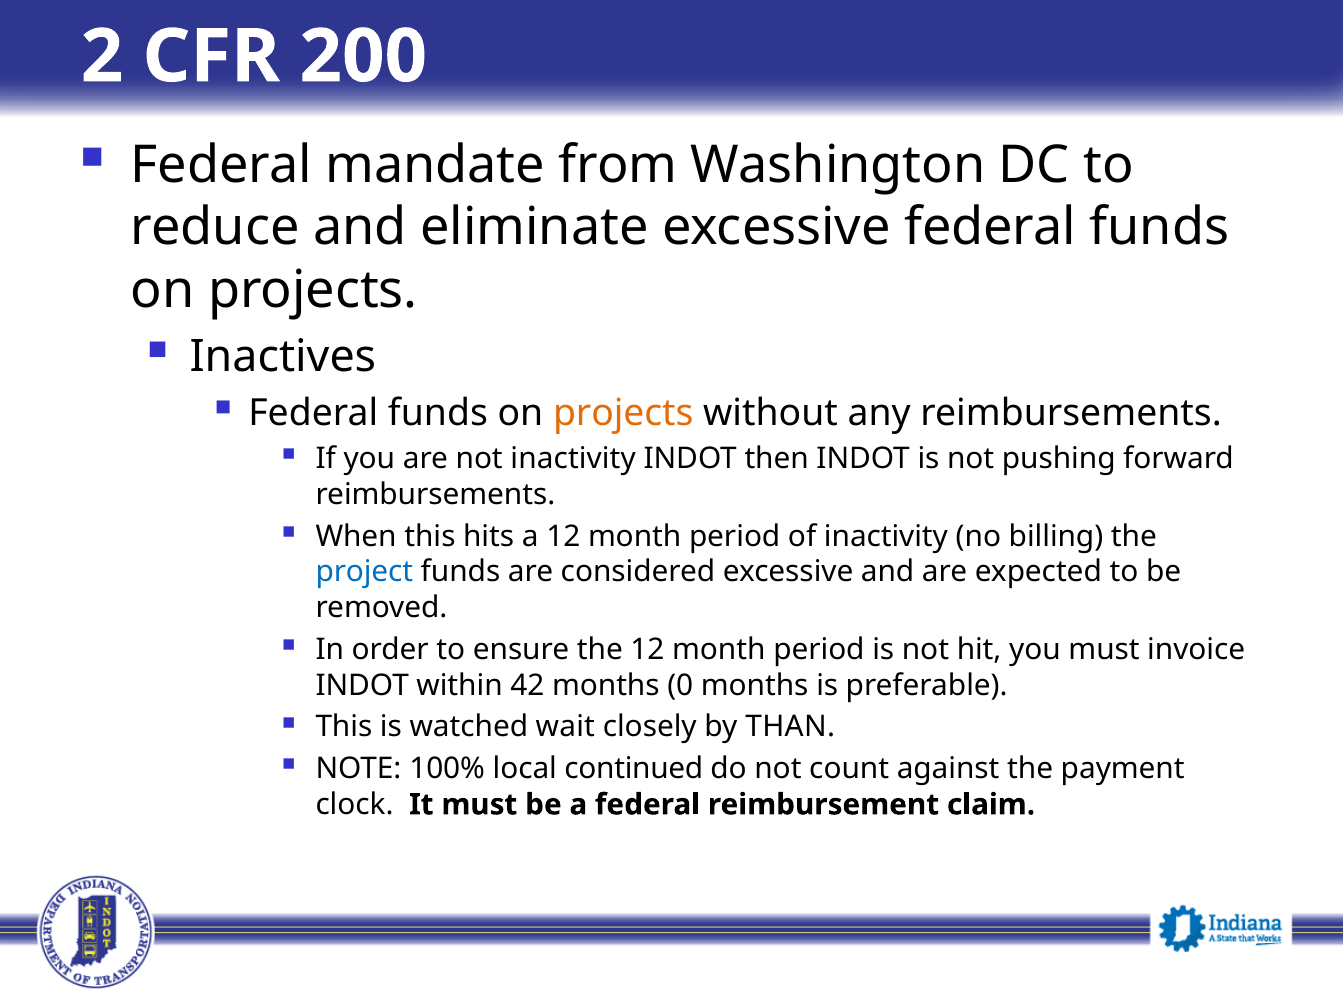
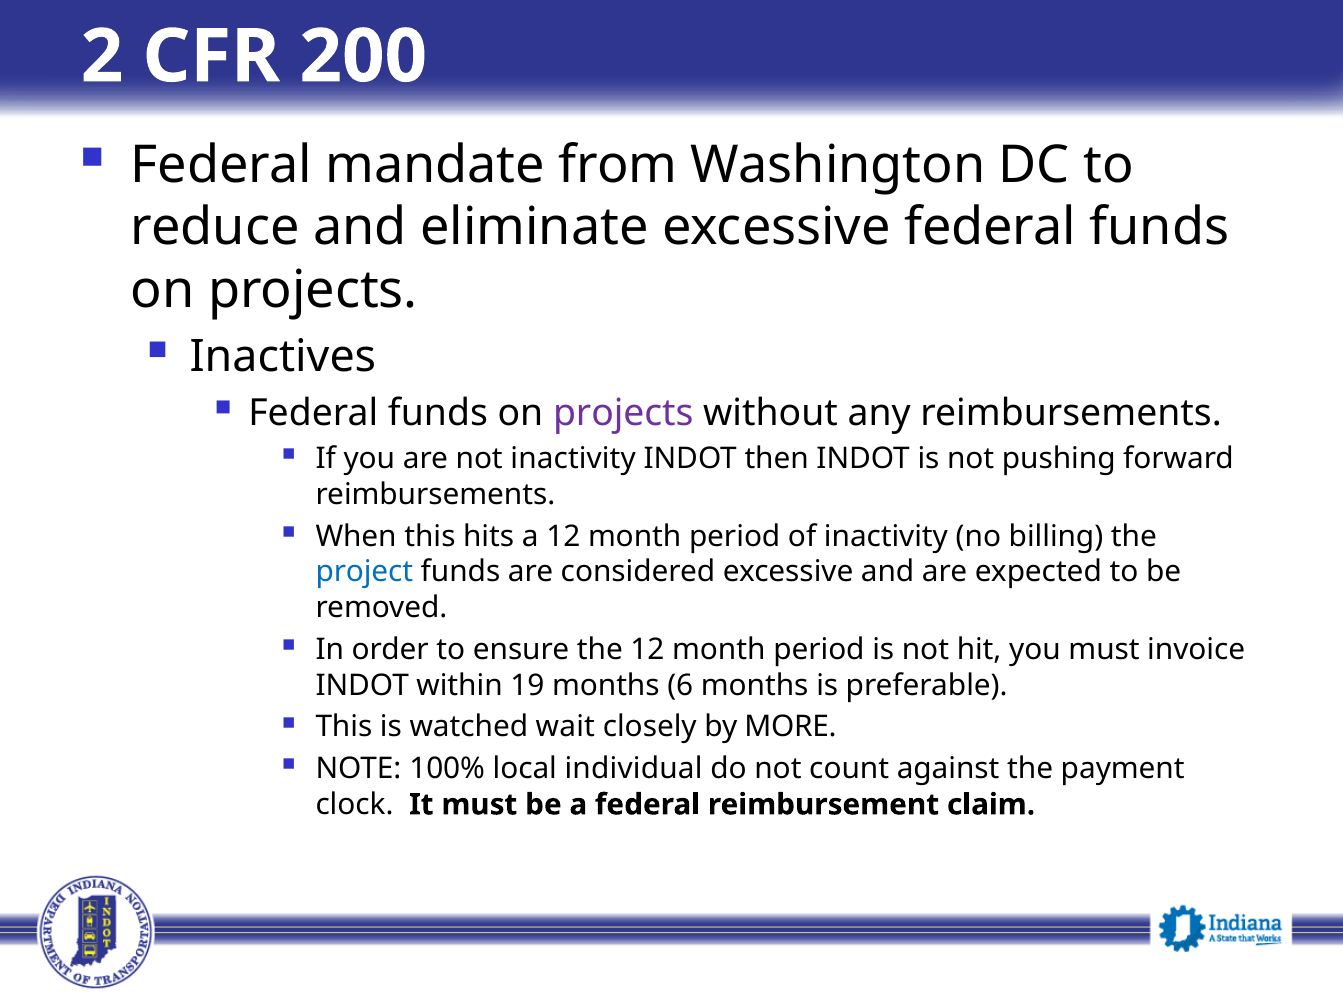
projects at (623, 413) colour: orange -> purple
42: 42 -> 19
0: 0 -> 6
THAN: THAN -> MORE
continued: continued -> individual
